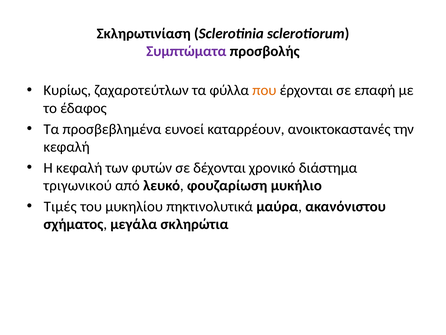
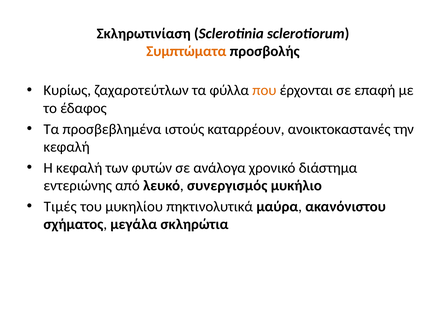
Συμπτώματα colour: purple -> orange
ευνοεί: ευνοεί -> ιστούς
δέχονται: δέχονται -> ανάλογα
τριγωνικού: τριγωνικού -> εντεριώνης
φουζαρίωση: φουζαρίωση -> συνεργισμός
